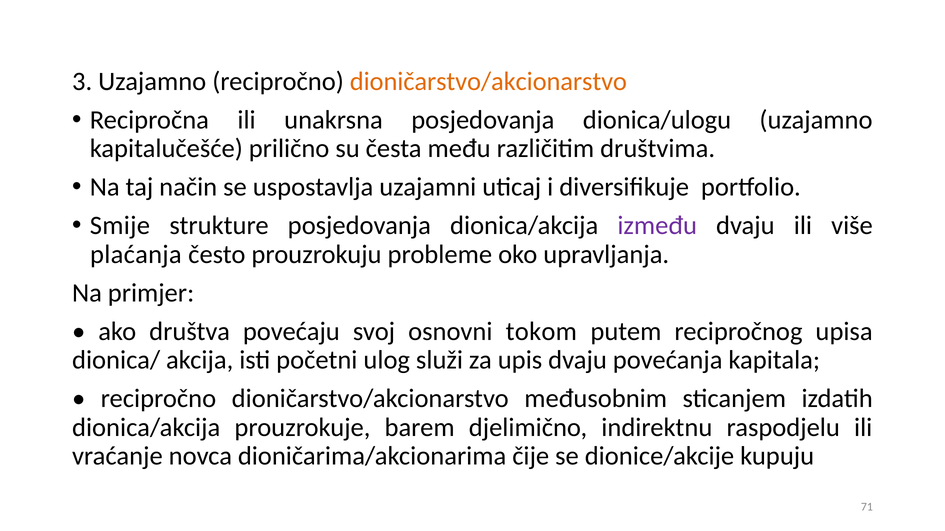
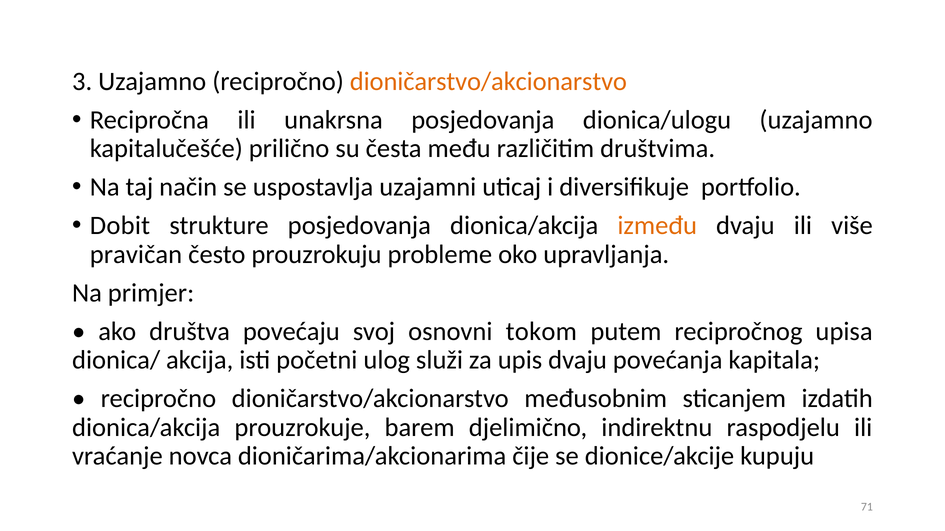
Smije: Smije -> Dobit
između colour: purple -> orange
plaćanja: plaćanja -> pravičan
